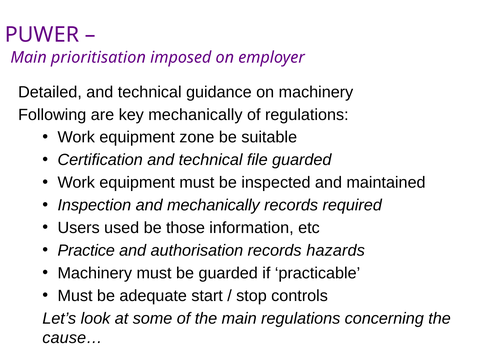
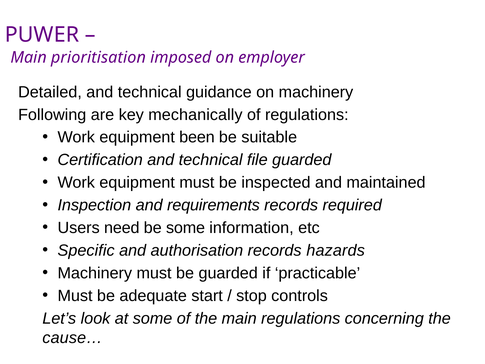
zone: zone -> been
and mechanically: mechanically -> requirements
used: used -> need
be those: those -> some
Practice: Practice -> Specific
